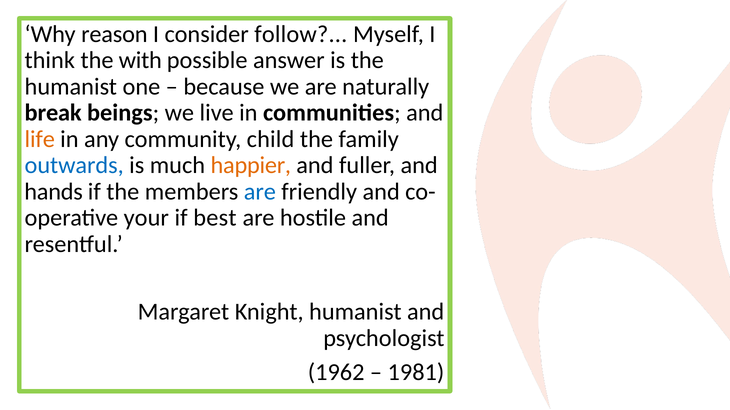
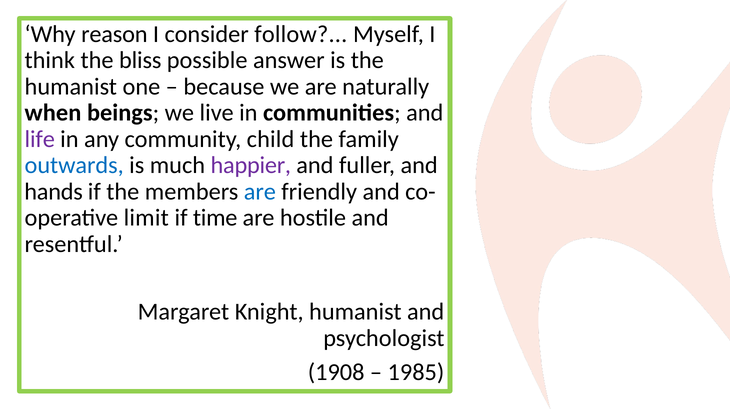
with: with -> bliss
break: break -> when
life colour: orange -> purple
happier colour: orange -> purple
your: your -> limit
best: best -> time
1962: 1962 -> 1908
1981: 1981 -> 1985
